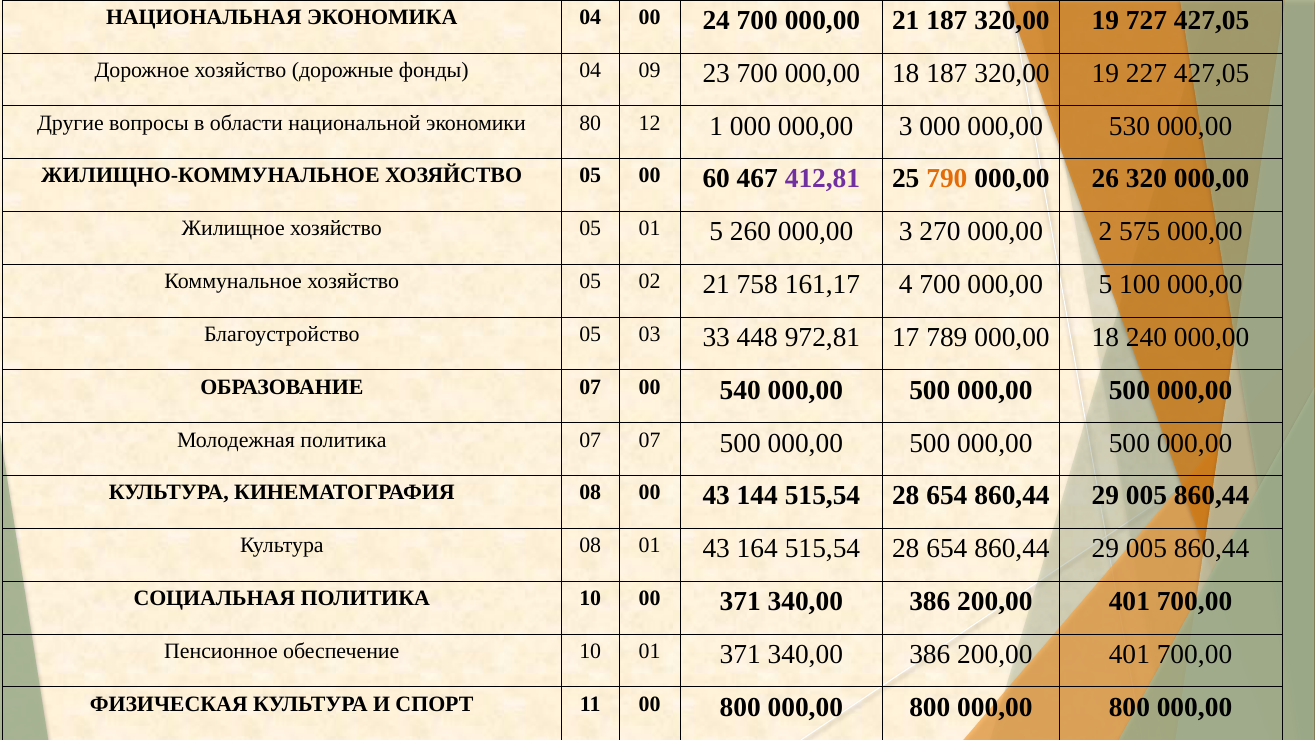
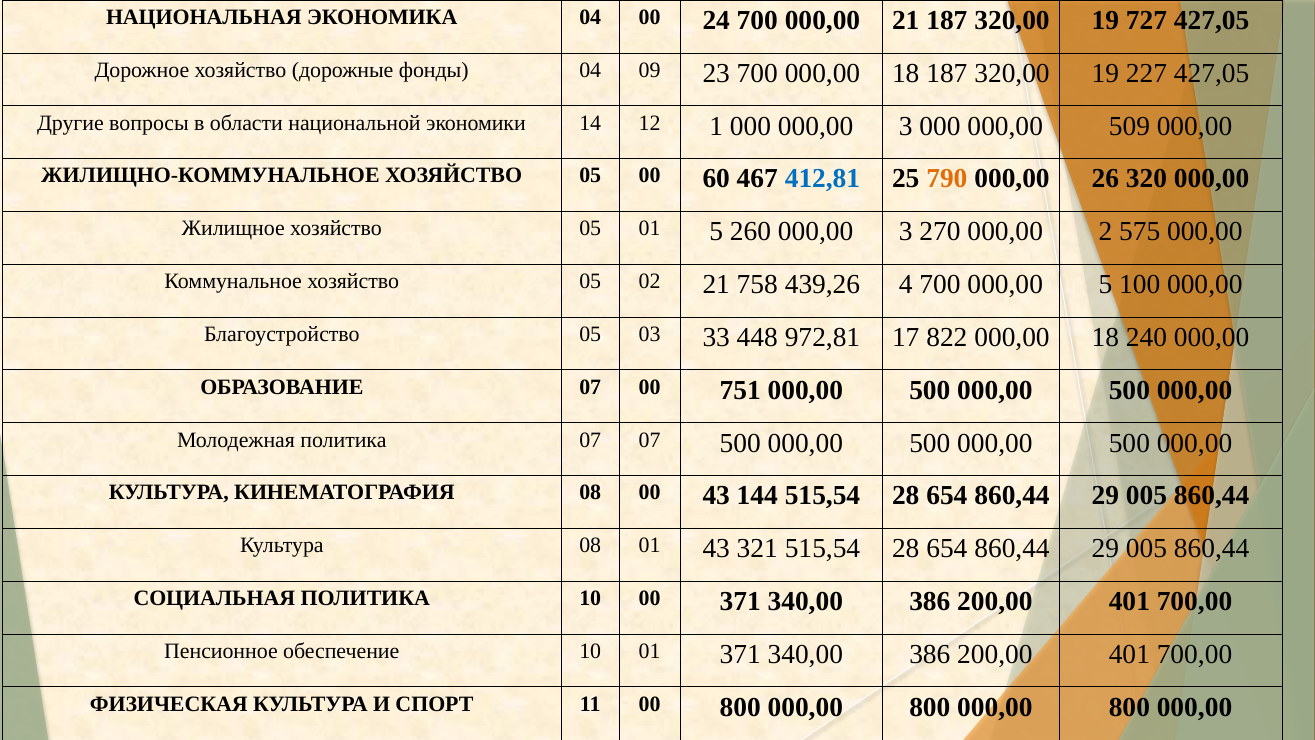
80: 80 -> 14
530: 530 -> 509
412,81 colour: purple -> blue
161,17: 161,17 -> 439,26
789: 789 -> 822
540: 540 -> 751
164: 164 -> 321
